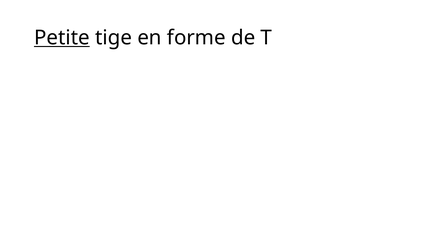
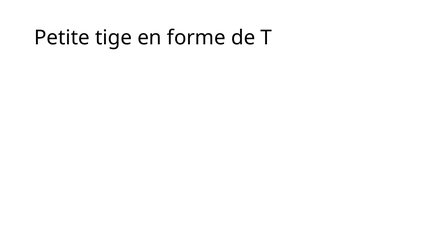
Petite underline: present -> none
